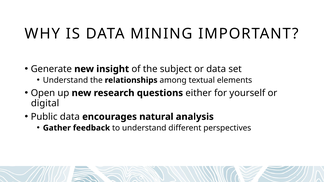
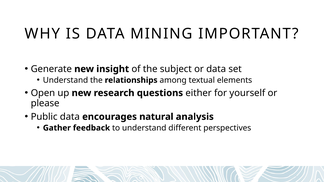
digital: digital -> please
